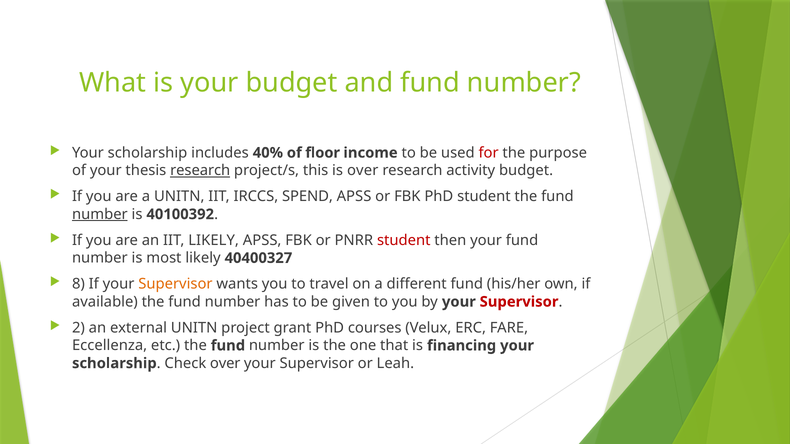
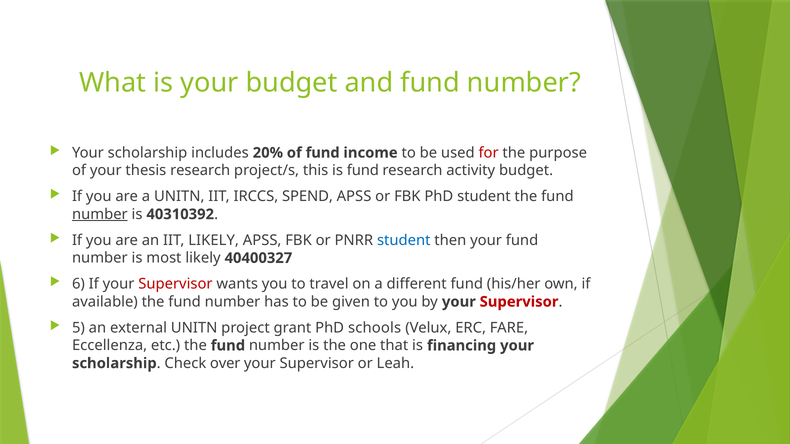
40%: 40% -> 20%
of floor: floor -> fund
research at (200, 171) underline: present -> none
is over: over -> fund
40100392: 40100392 -> 40310392
student at (404, 240) colour: red -> blue
8: 8 -> 6
Supervisor at (175, 284) colour: orange -> red
2: 2 -> 5
courses: courses -> schools
